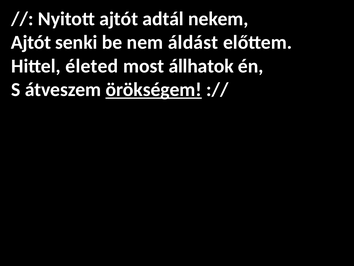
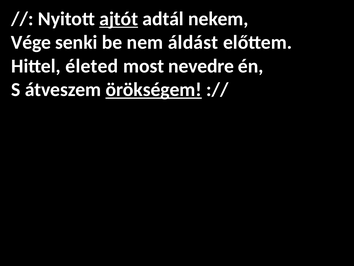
ajtót at (119, 19) underline: none -> present
Ajtót at (31, 42): Ajtót -> Vége
állhatok: állhatok -> nevedre
